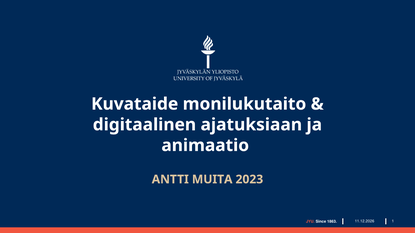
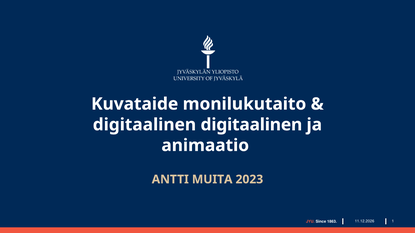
digitaalinen ajatuksiaan: ajatuksiaan -> digitaalinen
